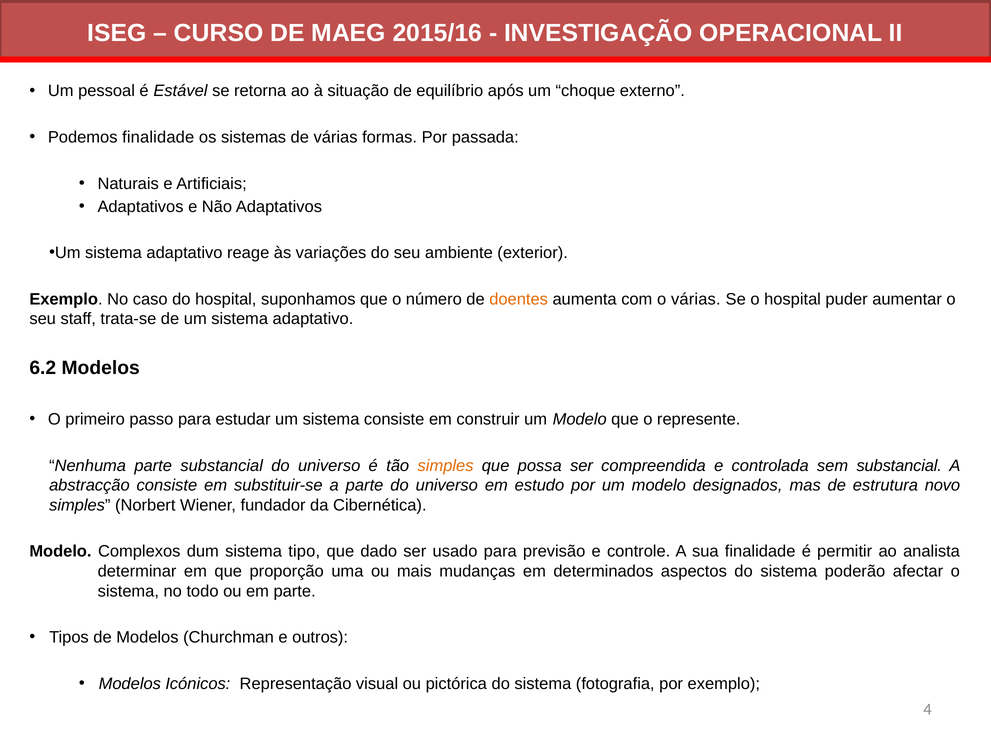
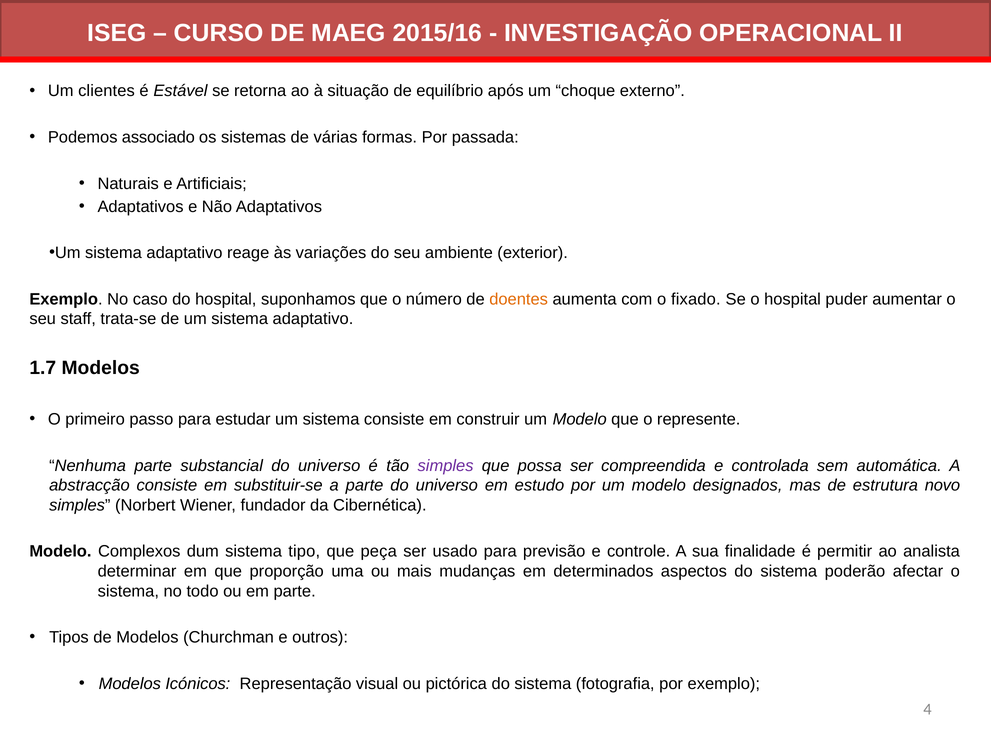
pessoal: pessoal -> clientes
Podemos finalidade: finalidade -> associado
o várias: várias -> fixado
6.2: 6.2 -> 1.7
simples at (446, 466) colour: orange -> purple
sem substancial: substancial -> automática
dado: dado -> peça
